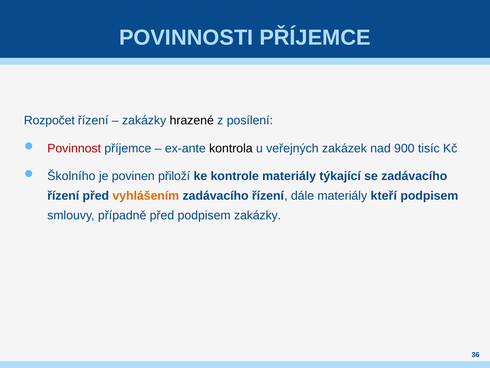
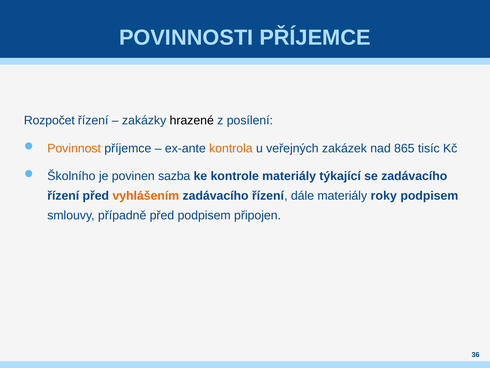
Povinnost colour: red -> orange
kontrola colour: black -> orange
900: 900 -> 865
přiloží: přiloží -> sazba
kteří: kteří -> roky
podpisem zakázky: zakázky -> připojen
